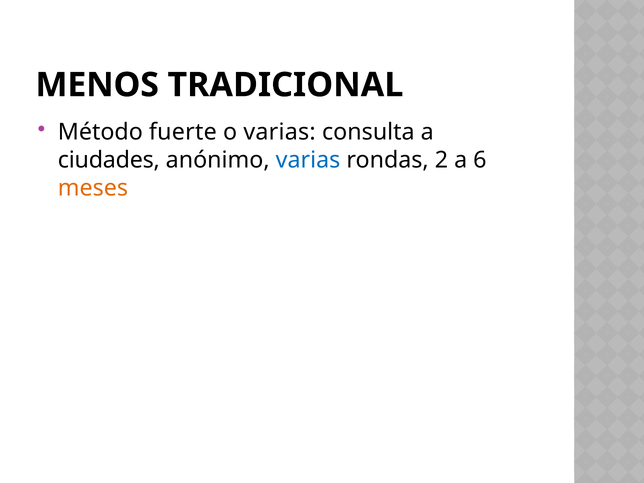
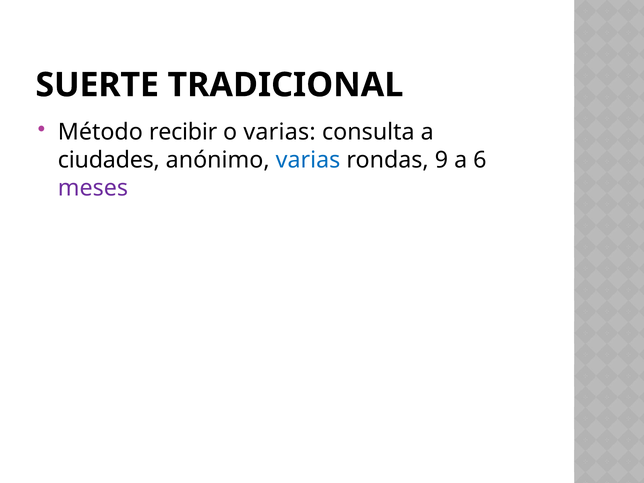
MENOS: MENOS -> SUERTE
fuerte: fuerte -> recibir
2: 2 -> 9
meses colour: orange -> purple
